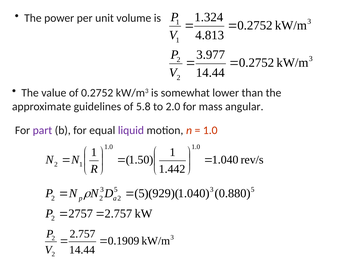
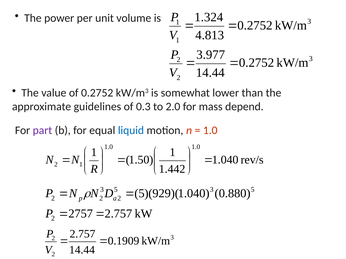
5.8: 5.8 -> 0.3
angular: angular -> depend
liquid colour: purple -> blue
